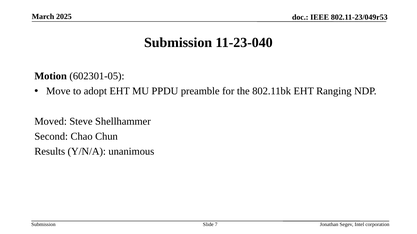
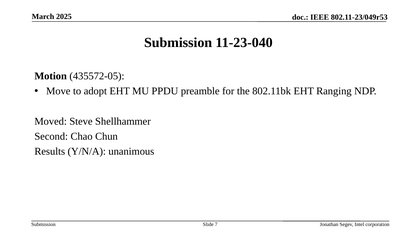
602301-05: 602301-05 -> 435572-05
